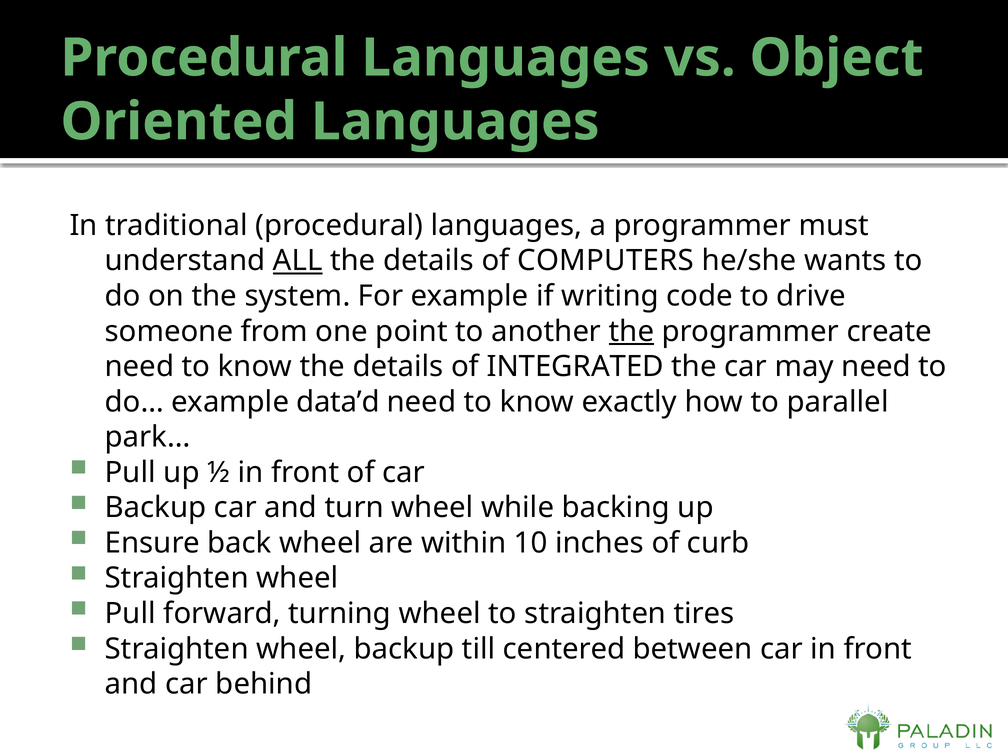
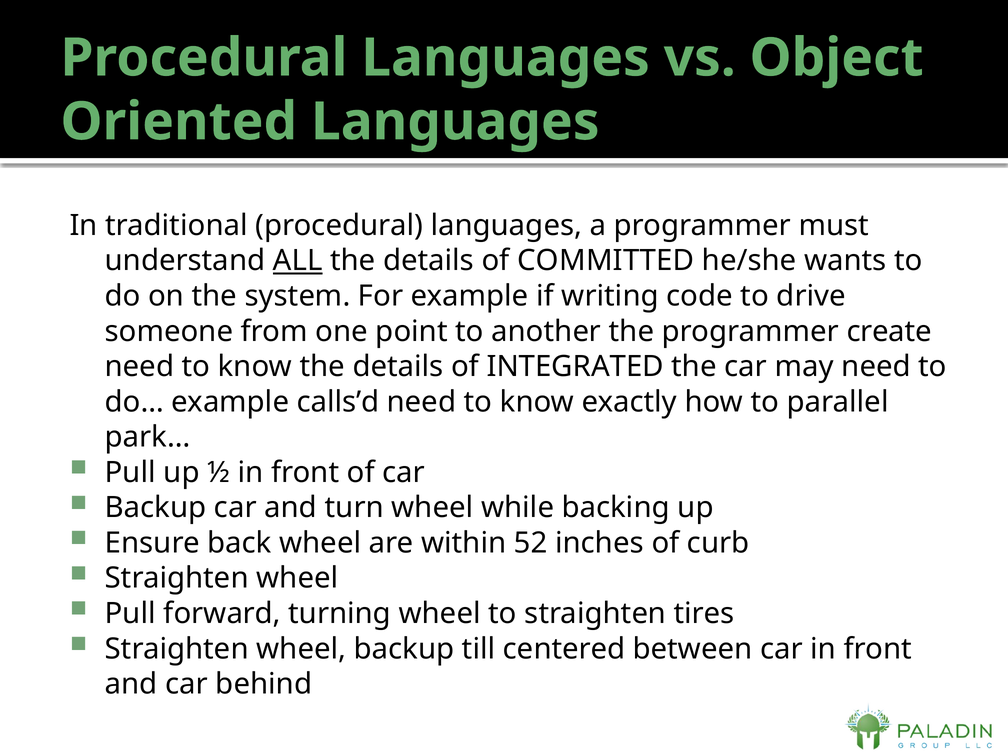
COMPUTERS: COMPUTERS -> COMMITTED
the at (631, 331) underline: present -> none
data’d: data’d -> calls’d
10: 10 -> 52
